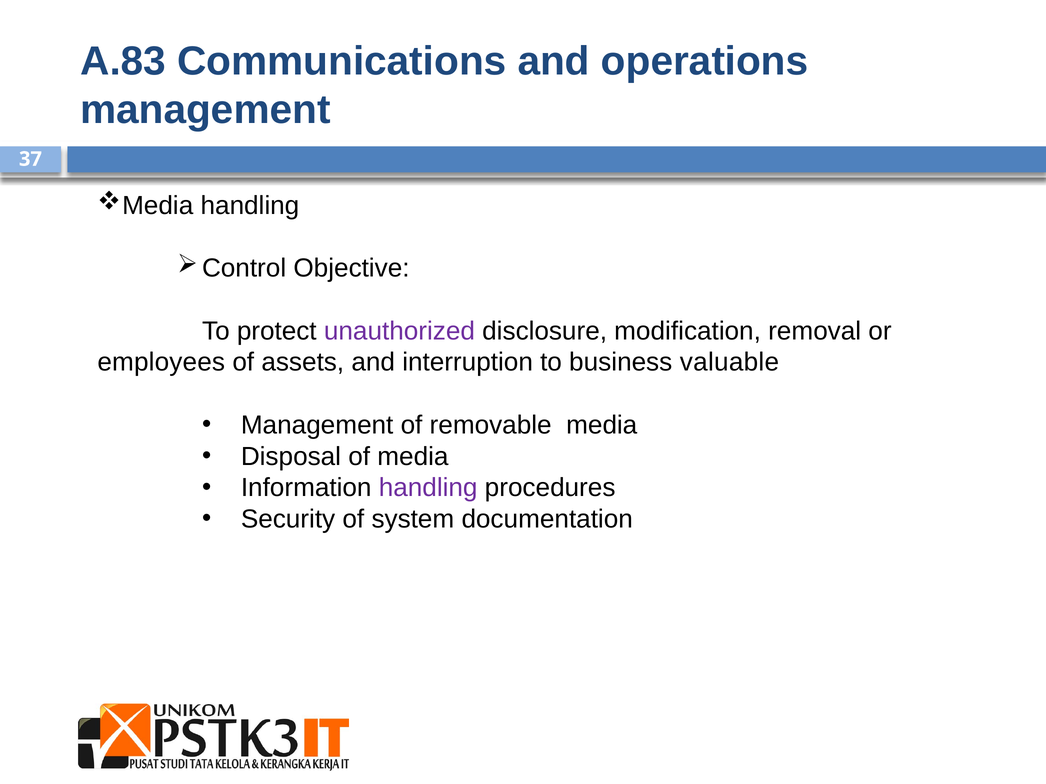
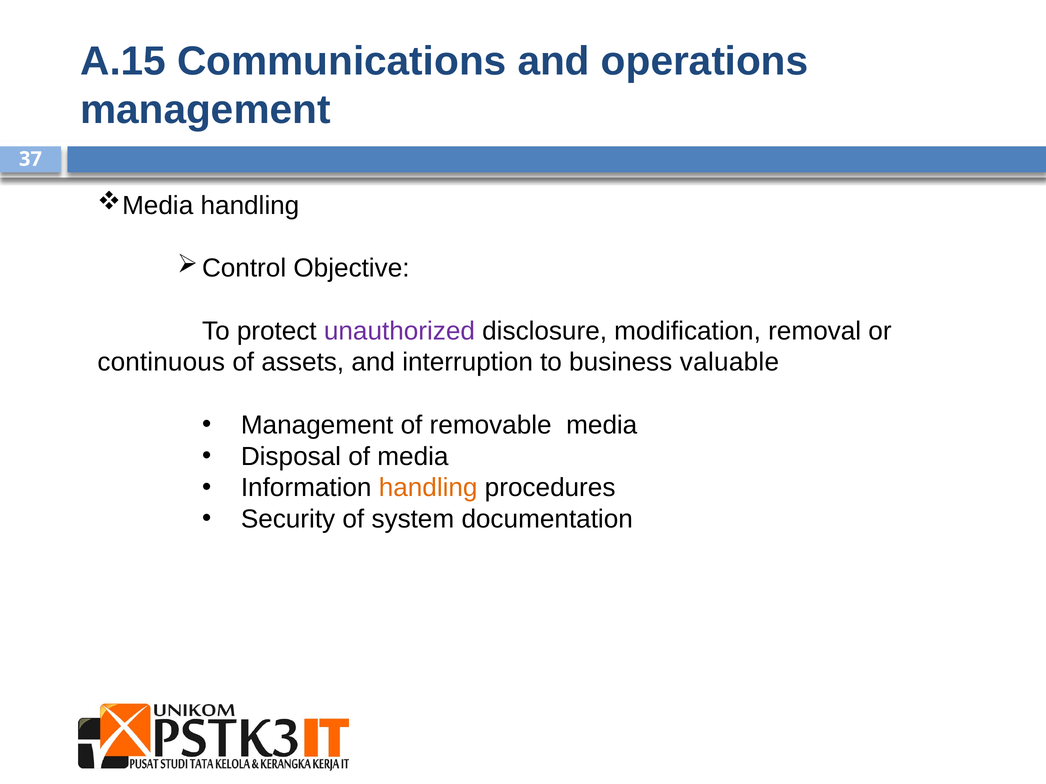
A.83: A.83 -> A.15
employees: employees -> continuous
handling at (428, 488) colour: purple -> orange
